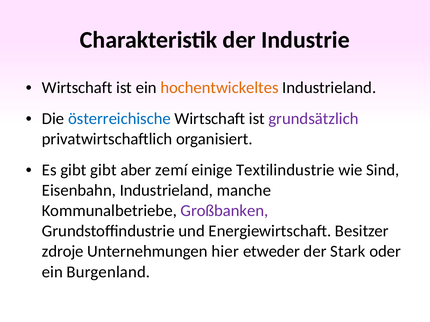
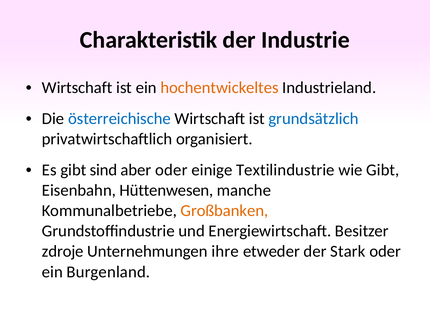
grundsätzlich colour: purple -> blue
gibt gibt: gibt -> sind
aber zemí: zemí -> oder
wie Sind: Sind -> Gibt
Eisenbahn Industrieland: Industrieland -> Hüttenwesen
Großbanken colour: purple -> orange
hier: hier -> ihre
